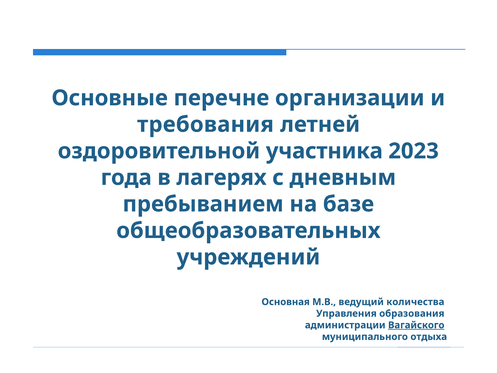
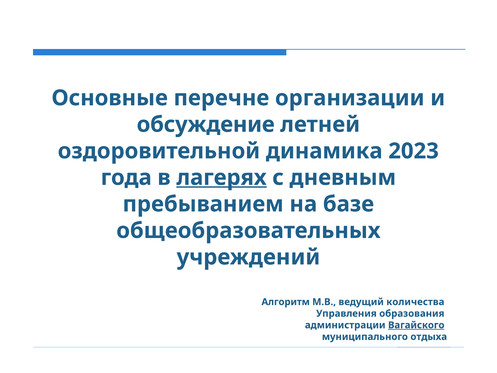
требования: требования -> обсуждение
участника: участника -> динамика
лагерях underline: none -> present
Основная: Основная -> Алгоритм
